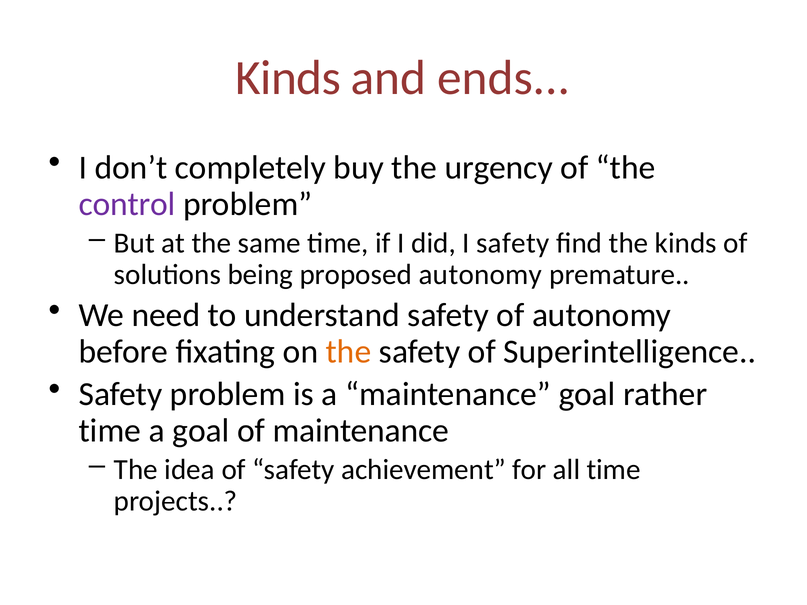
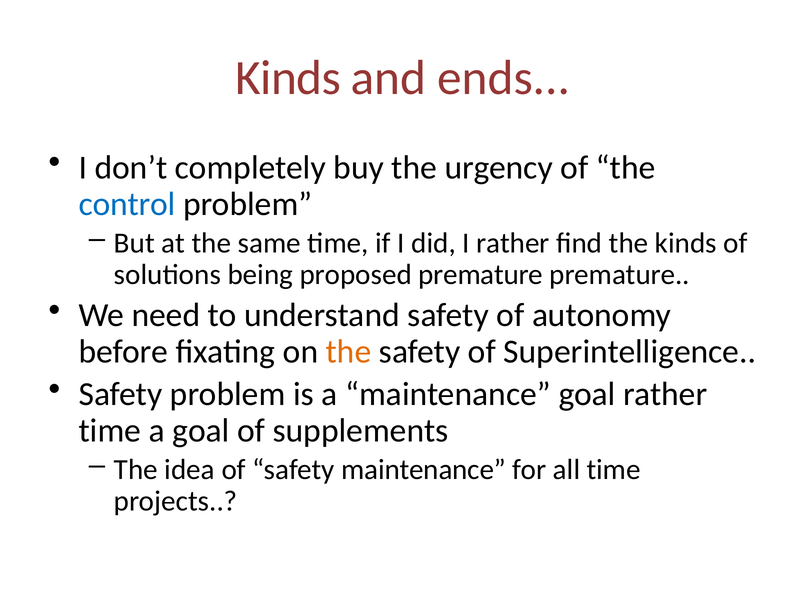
control colour: purple -> blue
I safety: safety -> rather
proposed autonomy: autonomy -> premature
of maintenance: maintenance -> supplements
safety achievement: achievement -> maintenance
